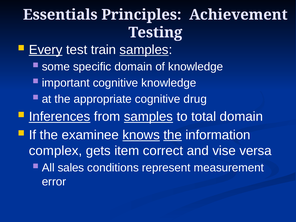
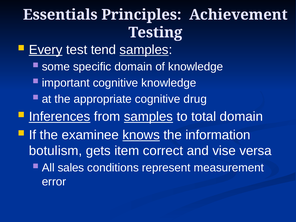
train: train -> tend
the at (173, 135) underline: present -> none
complex: complex -> botulism
